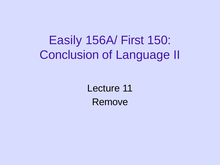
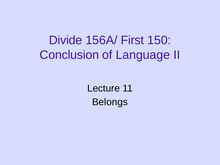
Easily: Easily -> Divide
Remove: Remove -> Belongs
